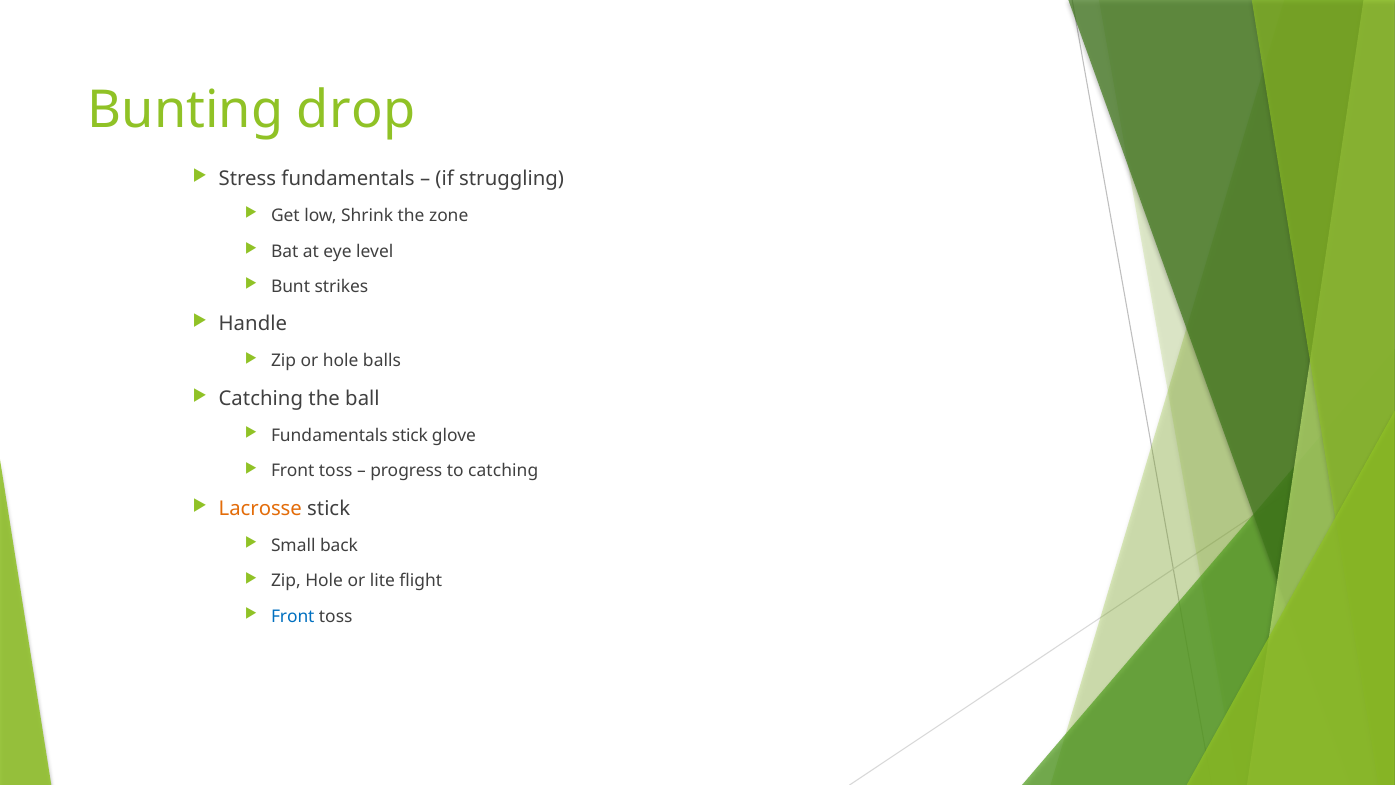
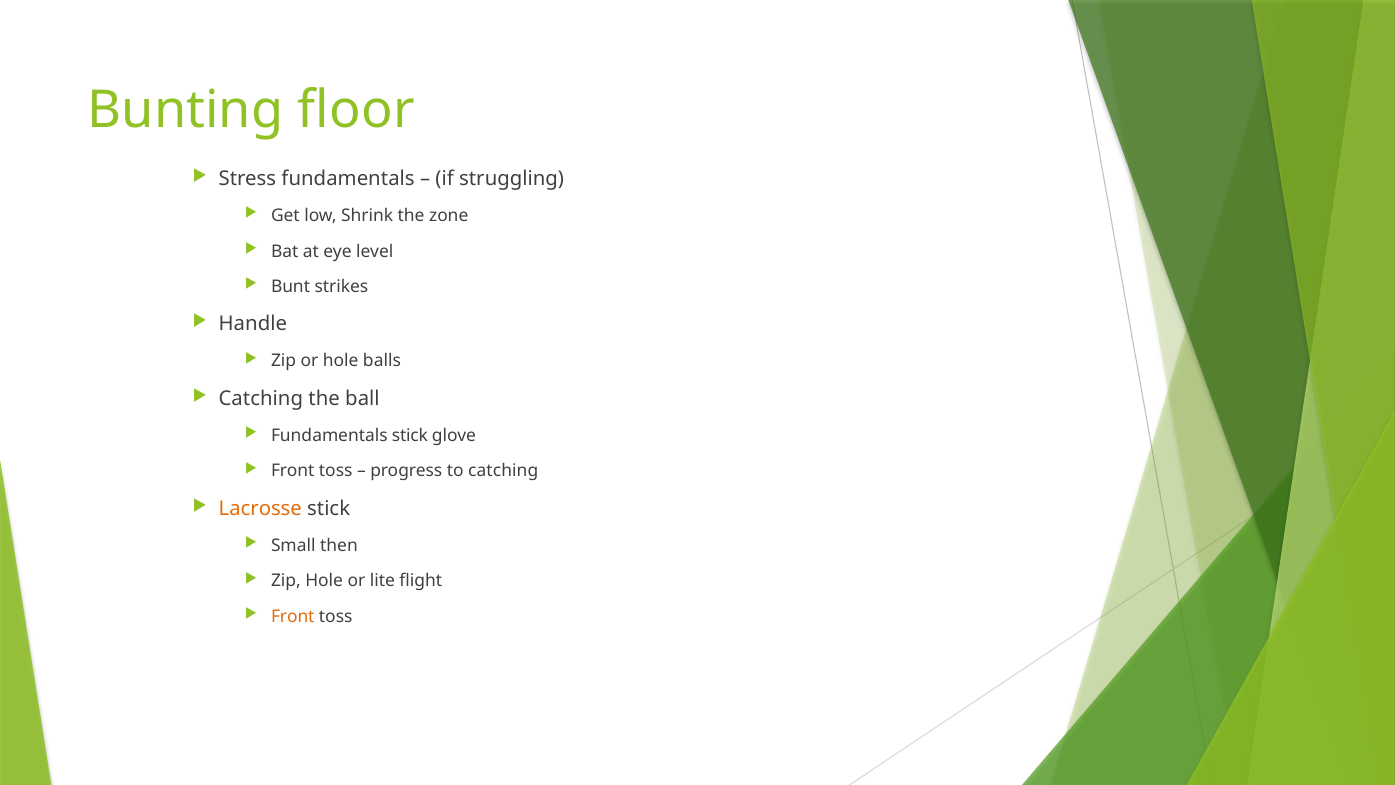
drop: drop -> floor
back: back -> then
Front at (293, 616) colour: blue -> orange
